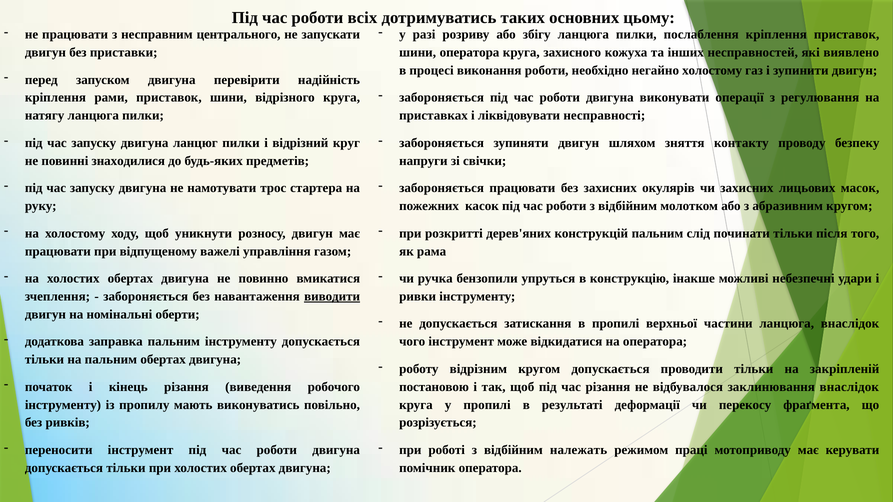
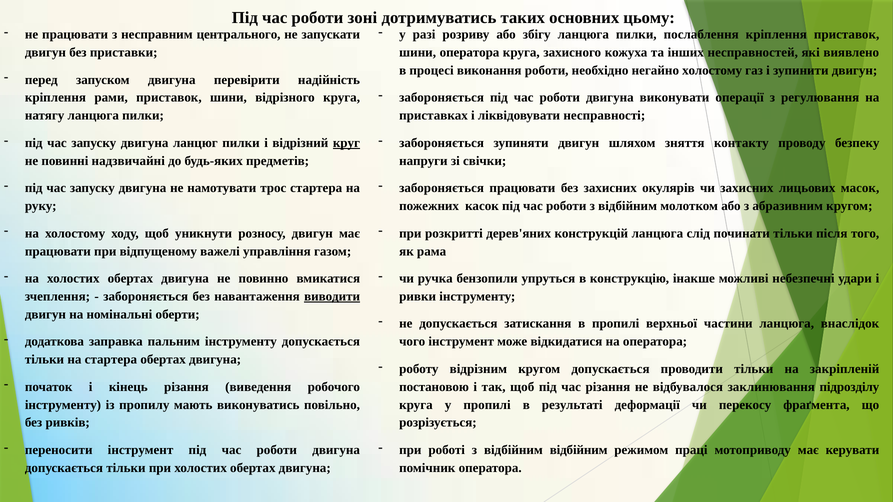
всіх: всіх -> зоні
круг underline: none -> present
знаходилися: знаходилися -> надзвичайні
конструкцій пальним: пальним -> ланцюга
на пальним: пальним -> стартера
заклинювання внаслідок: внаслідок -> підрозділу
відбійним належать: належать -> відбійним
